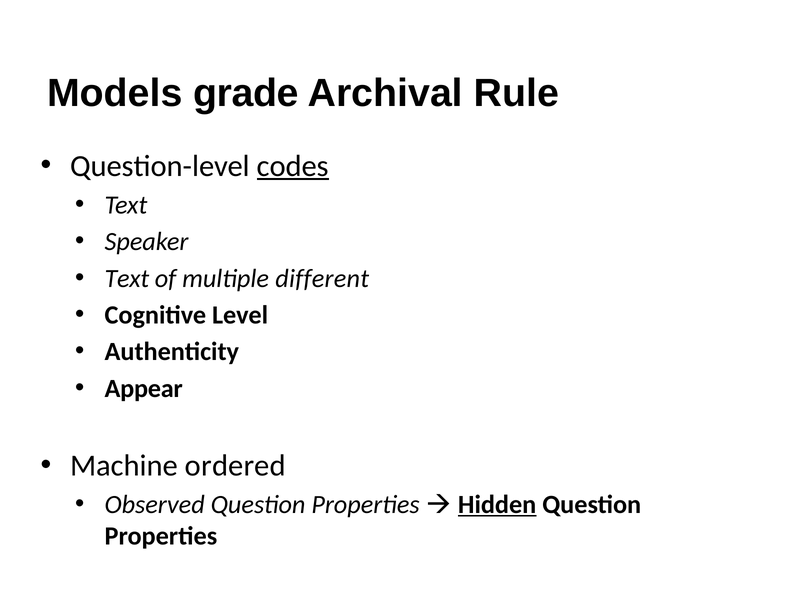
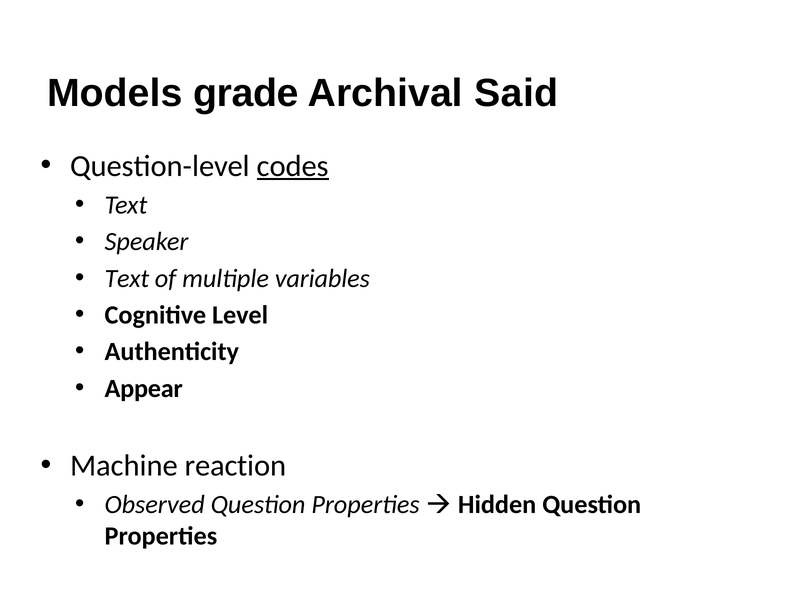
Rule: Rule -> Said
different: different -> variables
ordered: ordered -> reaction
Hidden underline: present -> none
